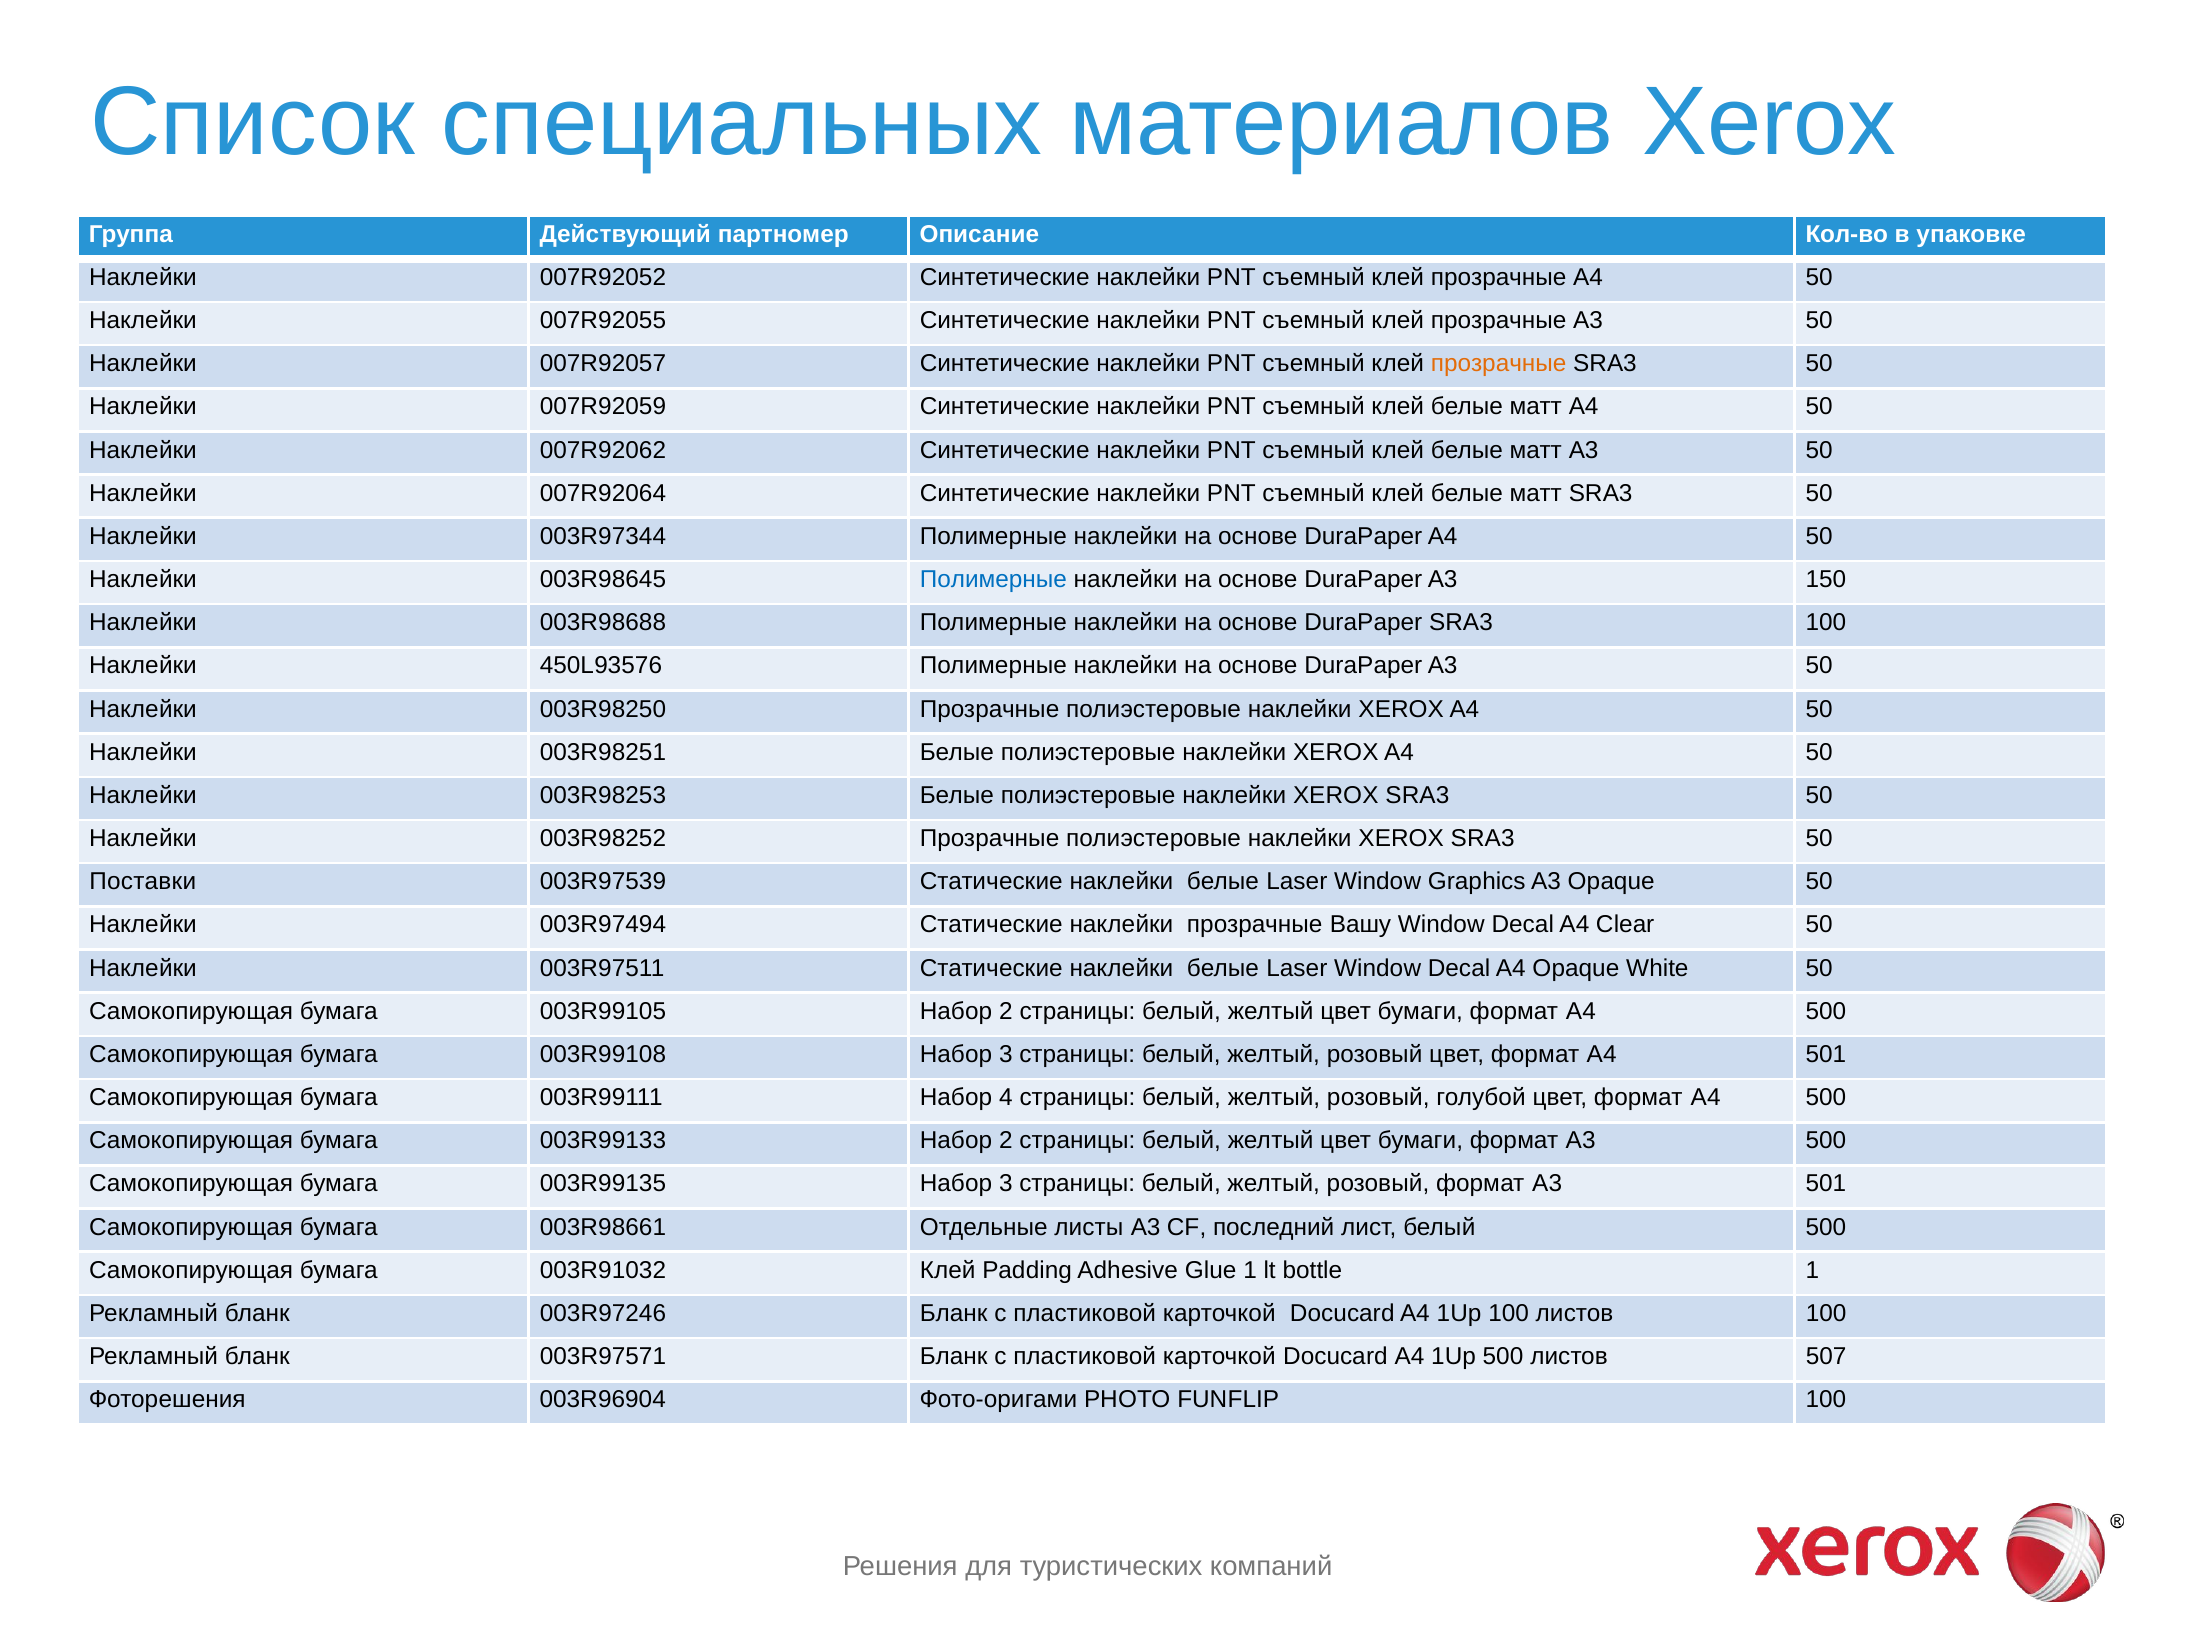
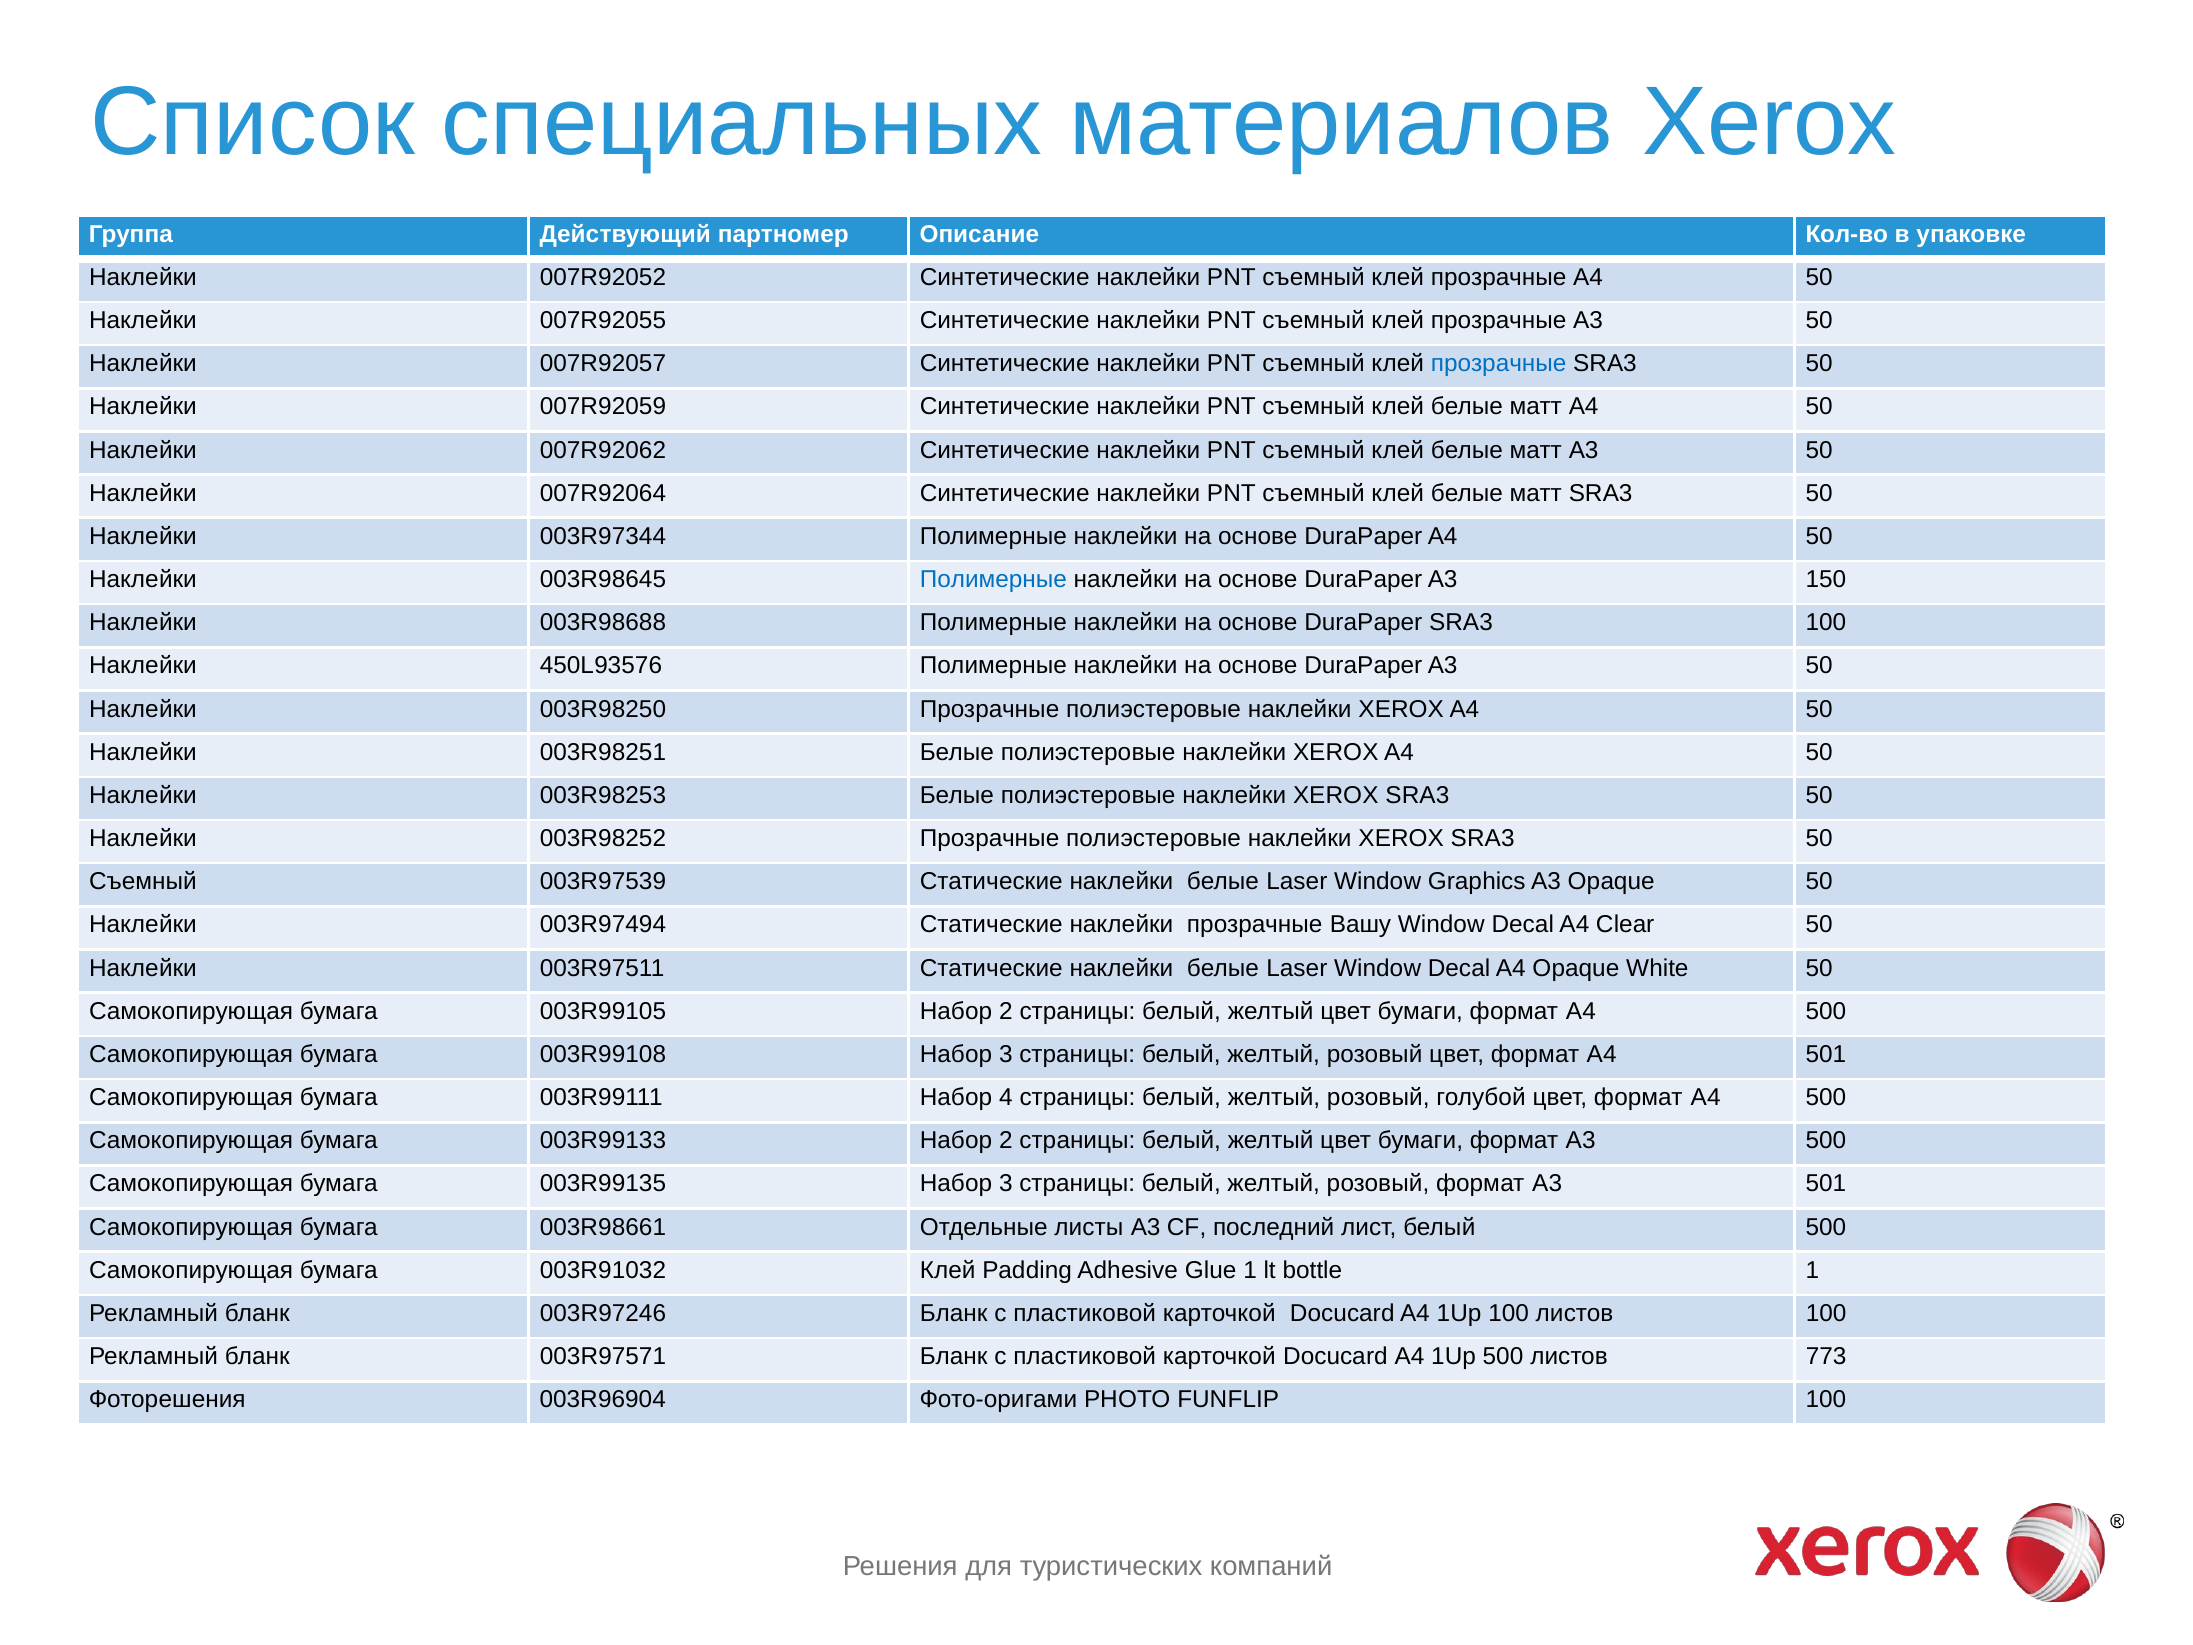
прозрачные at (1499, 364) colour: orange -> blue
Поставки at (143, 882): Поставки -> Съемный
507: 507 -> 773
